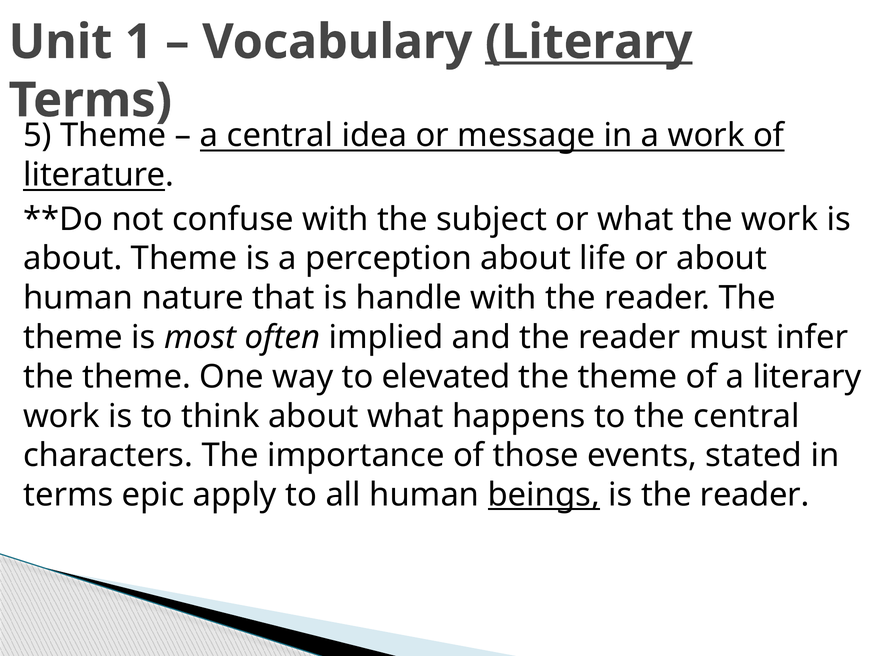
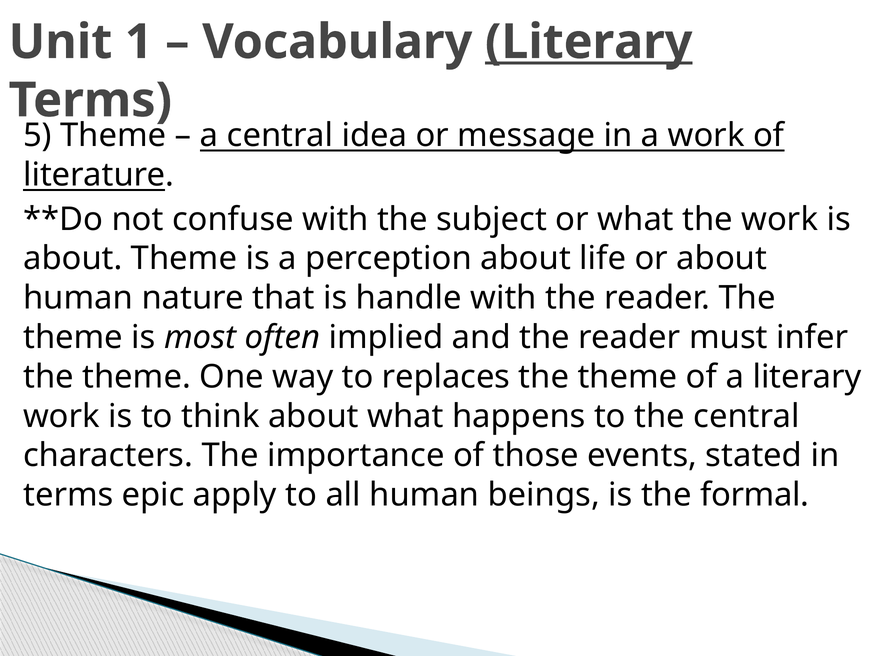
elevated: elevated -> replaces
beings underline: present -> none
is the reader: reader -> formal
